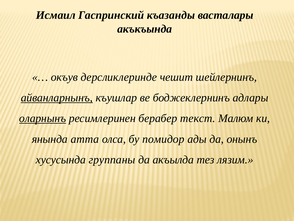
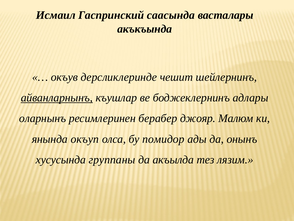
къазанды: къазанды -> саасында
оларнынъ underline: present -> none
текст: текст -> джояр
атта: атта -> окъуп
